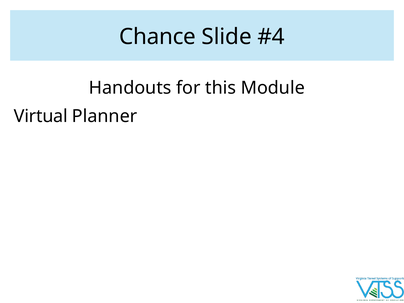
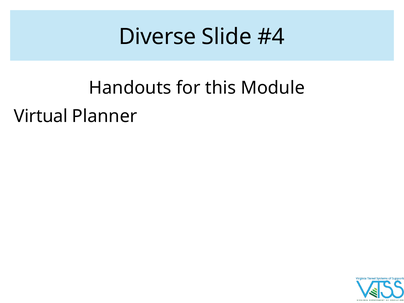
Chance: Chance -> Diverse
